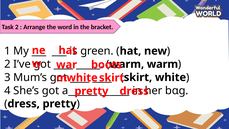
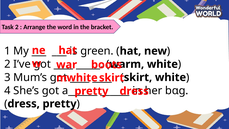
warm at (162, 64): warm -> white
